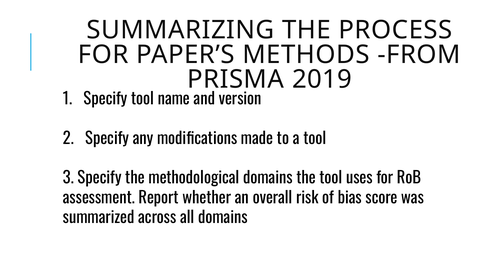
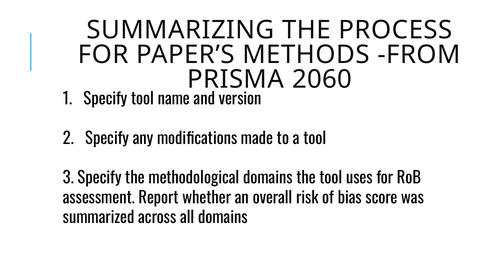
2019: 2019 -> 2060
